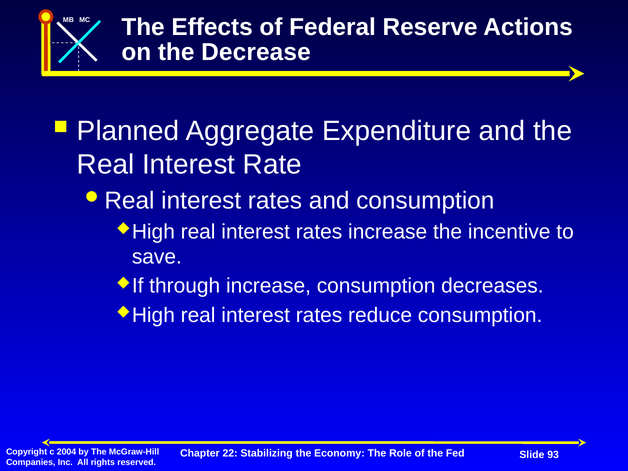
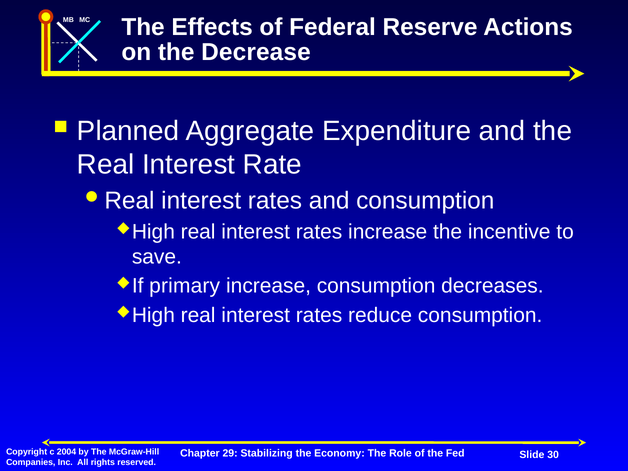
through: through -> primary
22: 22 -> 29
93: 93 -> 30
